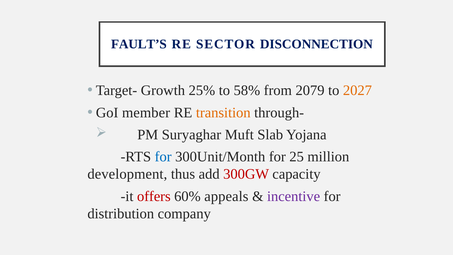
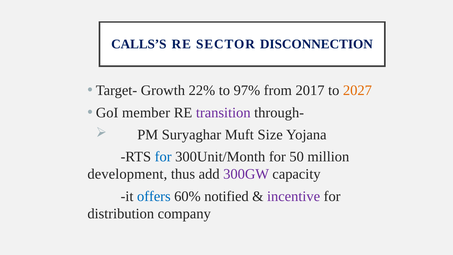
FAULT’S: FAULT’S -> CALLS’S
25%: 25% -> 22%
58%: 58% -> 97%
2079: 2079 -> 2017
transition colour: orange -> purple
Slab: Slab -> Size
25: 25 -> 50
300GW colour: red -> purple
offers colour: red -> blue
appeals: appeals -> notified
